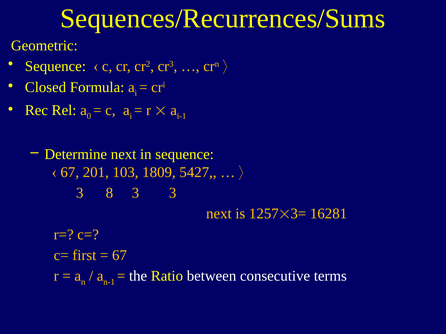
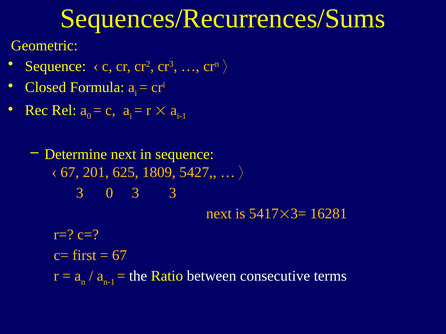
103: 103 -> 625
3 8: 8 -> 0
1257: 1257 -> 5417
